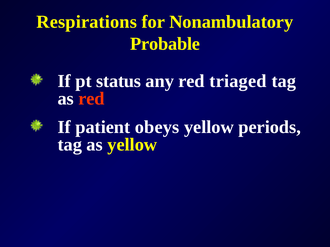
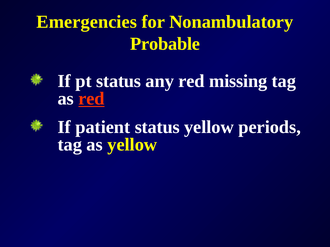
Respirations: Respirations -> Emergencies
triaged: triaged -> missing
red at (91, 99) underline: none -> present
patient obeys: obeys -> status
